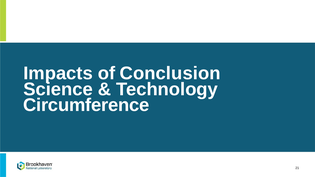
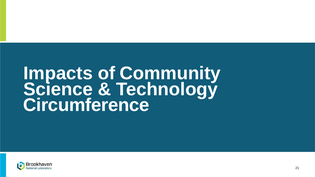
Conclusion: Conclusion -> Community
